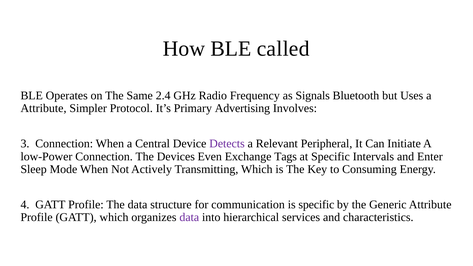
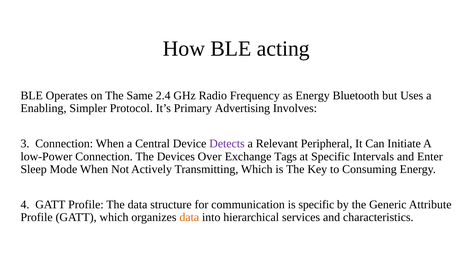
called: called -> acting
as Signals: Signals -> Energy
Attribute at (43, 108): Attribute -> Enabling
Even: Even -> Over
data at (189, 217) colour: purple -> orange
